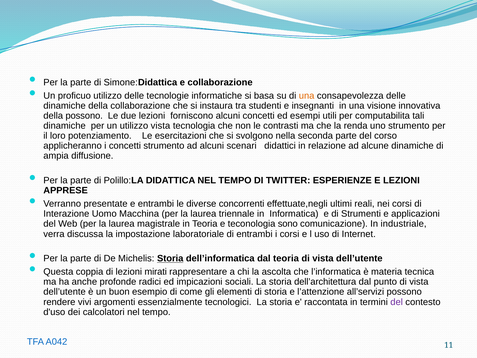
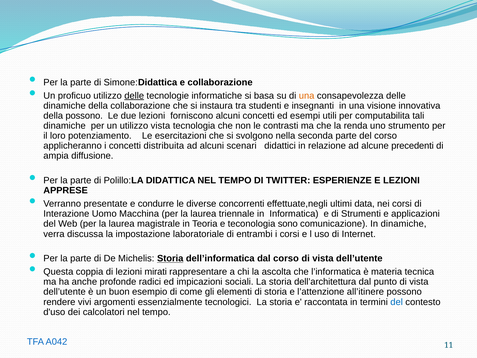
delle at (134, 96) underline: none -> present
concetti strumento: strumento -> distribuita
alcune dinamiche: dinamiche -> precedenti
e entrambi: entrambi -> condurre
reali: reali -> data
In industriale: industriale -> dinamiche
dal teoria: teoria -> corso
all’servizi: all’servizi -> all’itinere
del at (397, 302) colour: purple -> blue
